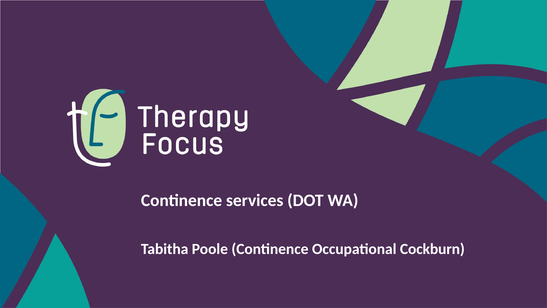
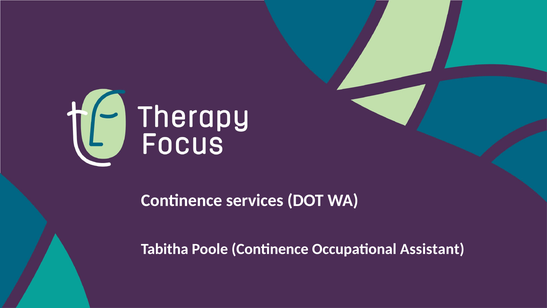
Cockburn: Cockburn -> Assistant
